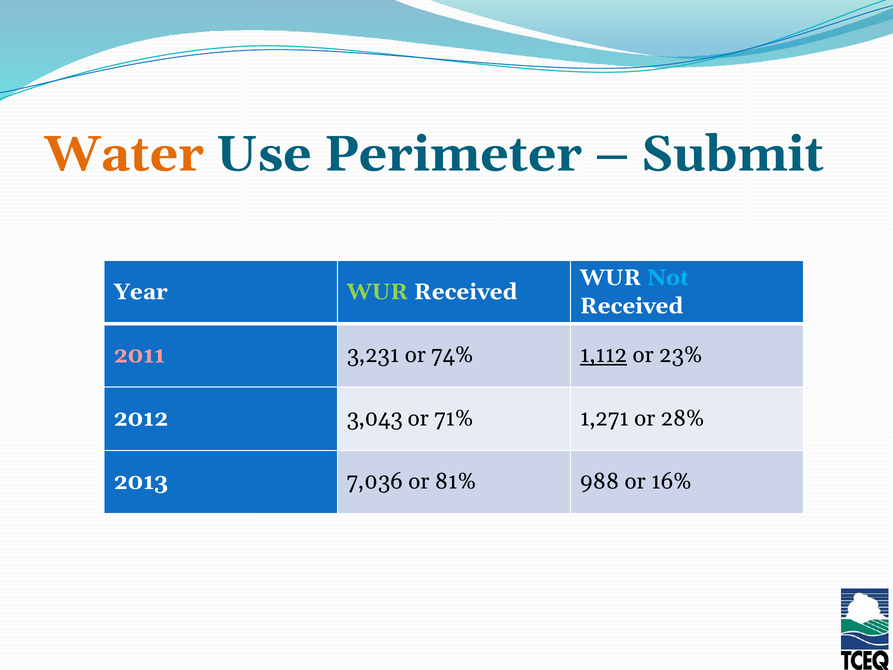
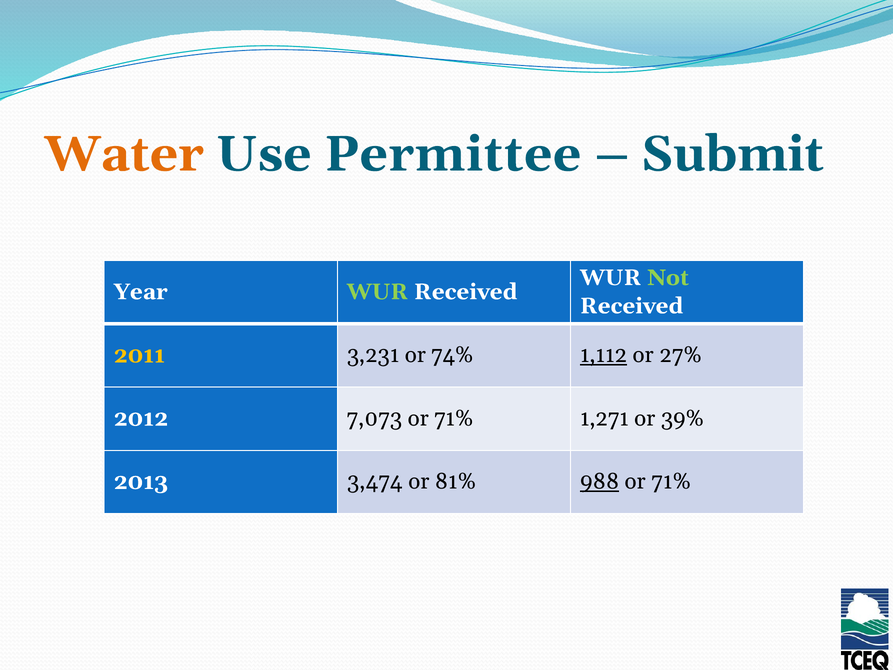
Perimeter: Perimeter -> Permittee
Not colour: light blue -> light green
2011 colour: pink -> yellow
23%: 23% -> 27%
3,043: 3,043 -> 7,073
28%: 28% -> 39%
7,036: 7,036 -> 3,474
988 underline: none -> present
16% at (671, 481): 16% -> 71%
